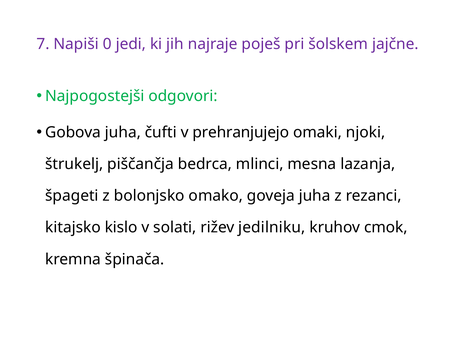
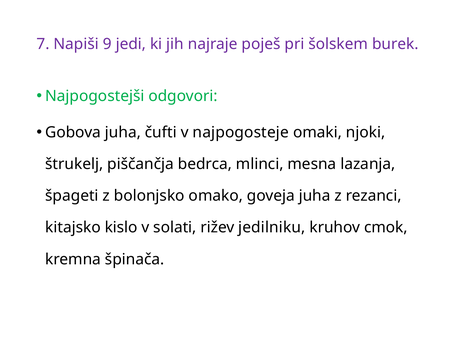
0: 0 -> 9
jajčne: jajčne -> burek
prehranjujejo: prehranjujejo -> najpogosteje
